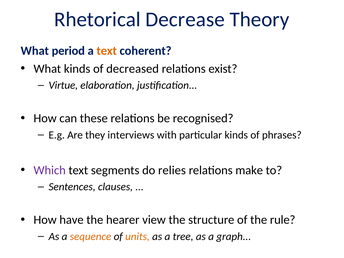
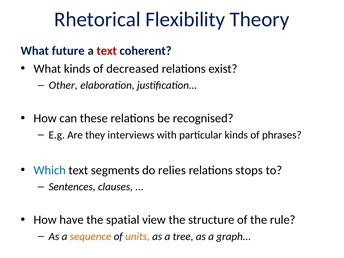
Decrease: Decrease -> Flexibility
period: period -> future
text at (107, 51) colour: orange -> red
Virtue: Virtue -> Other
Which colour: purple -> blue
make: make -> stops
hearer: hearer -> spatial
